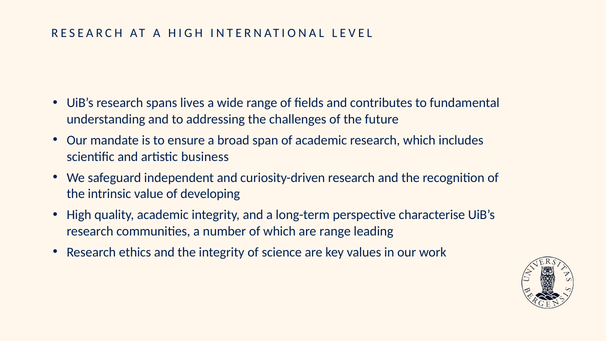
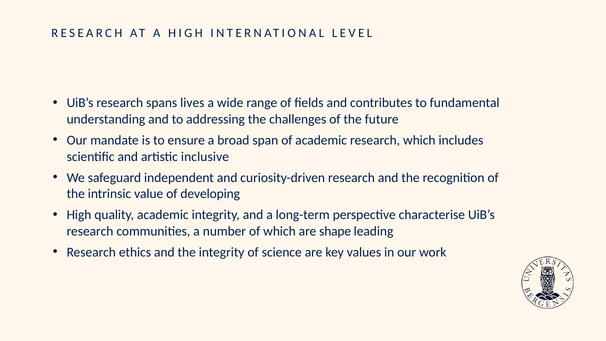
business: business -> inclusive
are range: range -> shape
